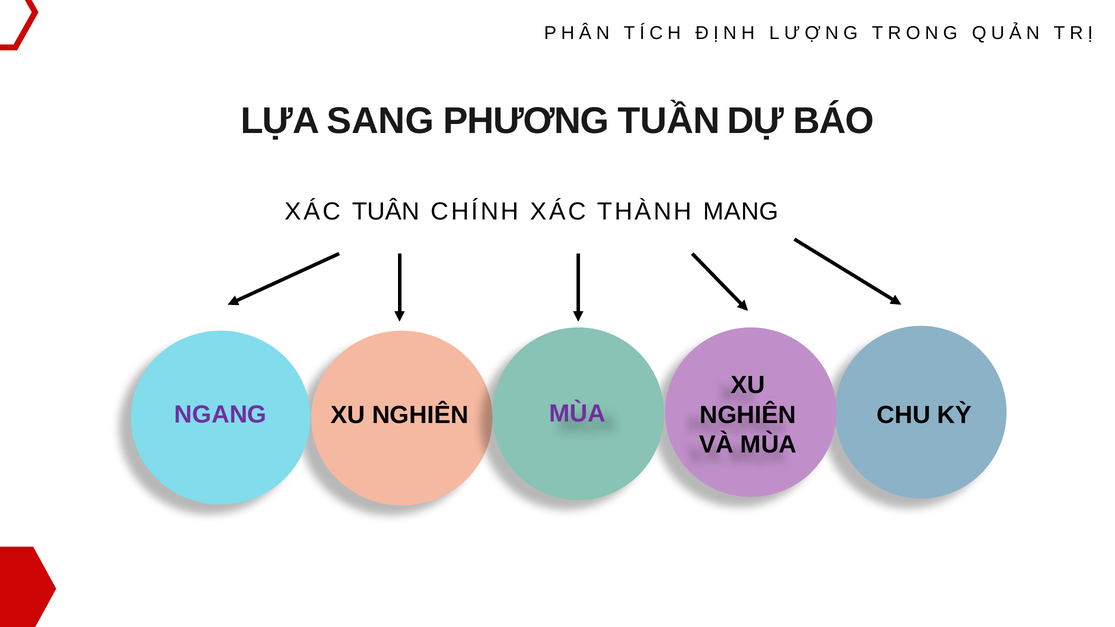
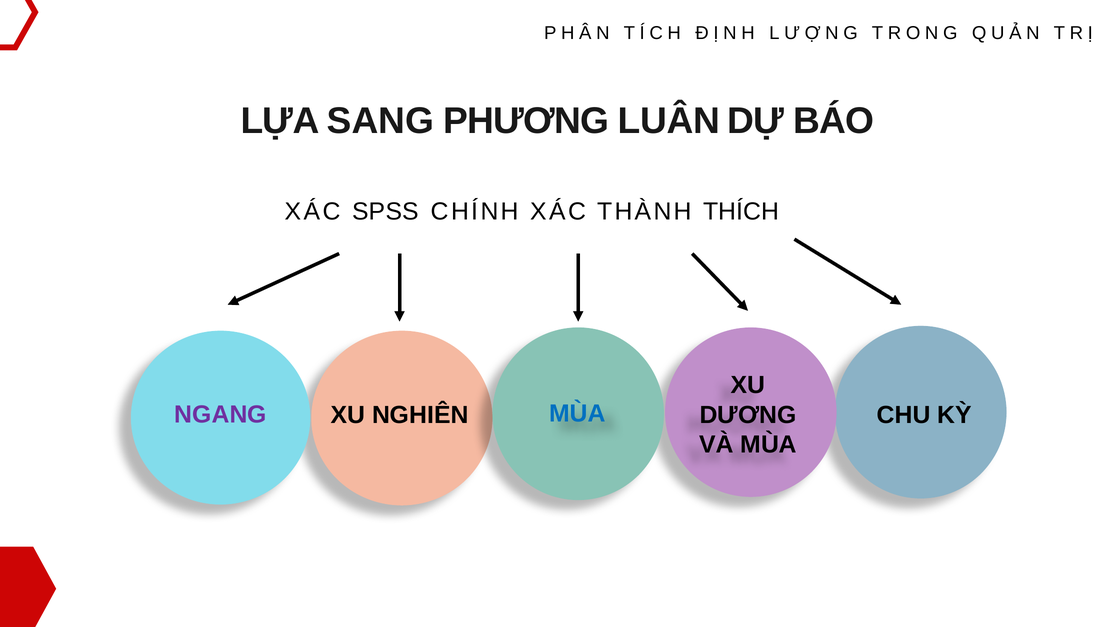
TUẦN: TUẦN -> LUÂN
TUÂN: TUÂN -> SPSS
MANG: MANG -> THÍCH
MÙA at (577, 414) colour: purple -> blue
NGHIÊN at (748, 415): NGHIÊN -> DƯƠNG
